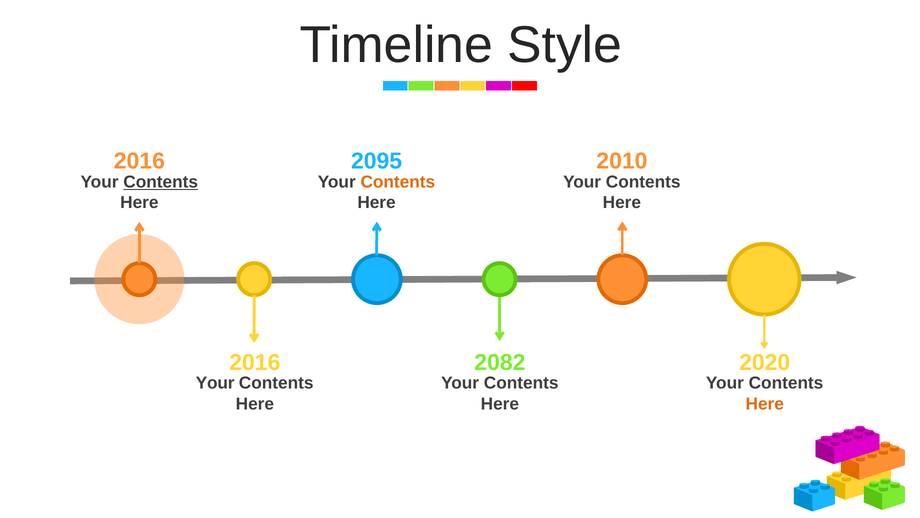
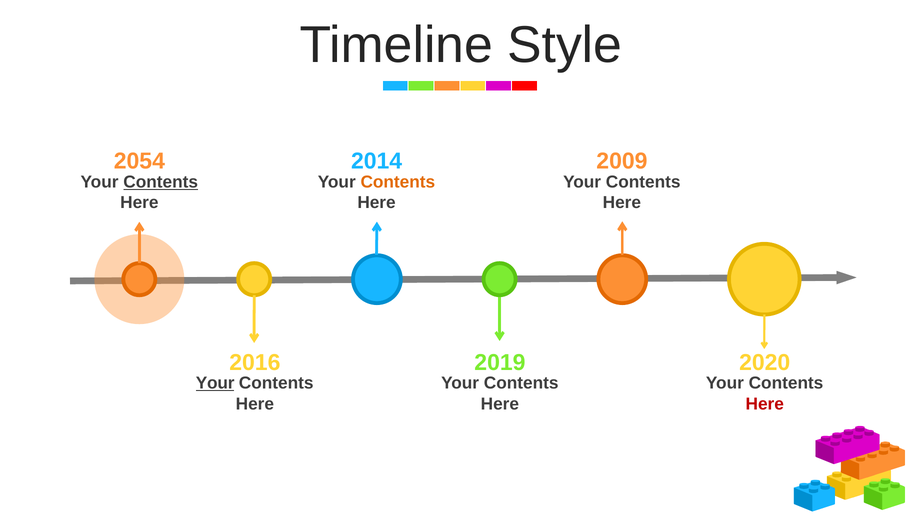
2016 at (139, 161): 2016 -> 2054
2095: 2095 -> 2014
2010: 2010 -> 2009
2082: 2082 -> 2019
Your at (215, 383) underline: none -> present
Here at (765, 404) colour: orange -> red
